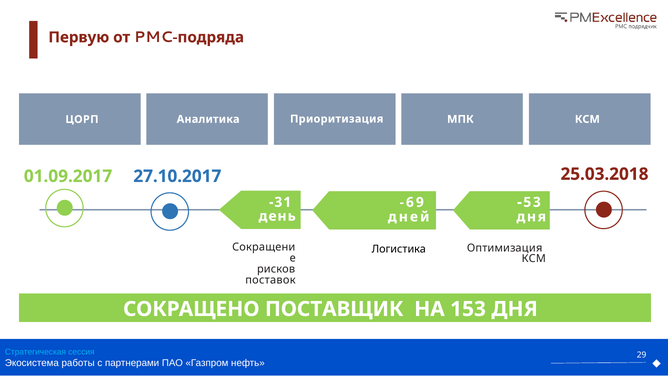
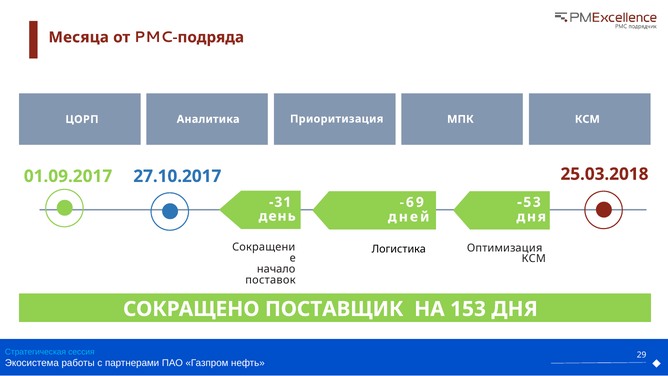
Первую: Первую -> Месяца
рисков: рисков -> начало
